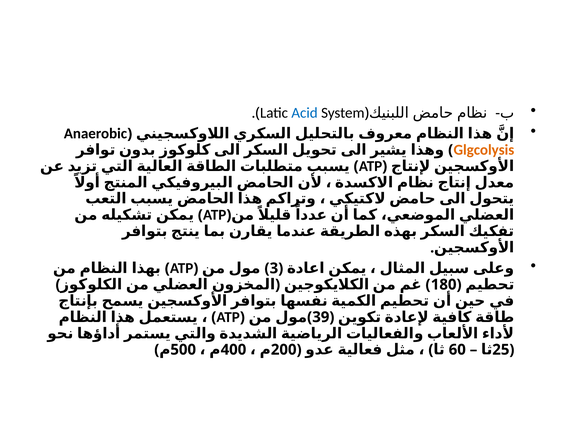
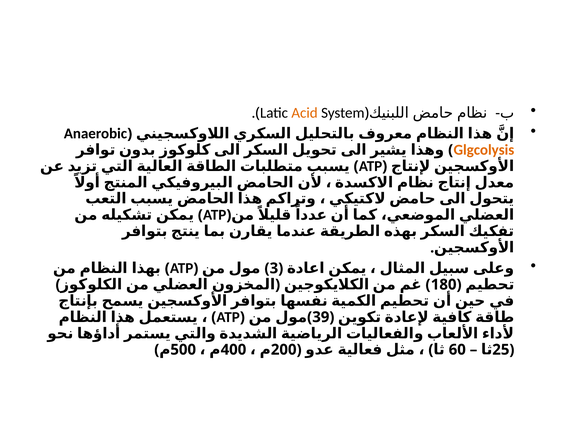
Acid colour: blue -> orange
